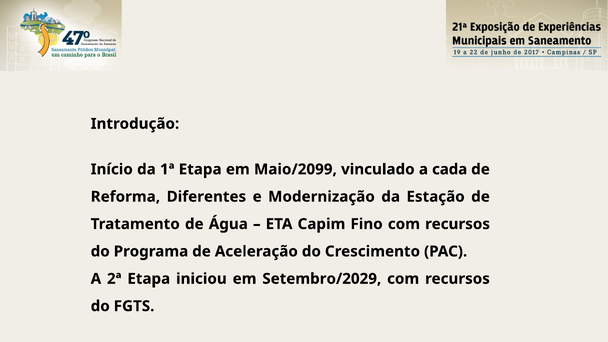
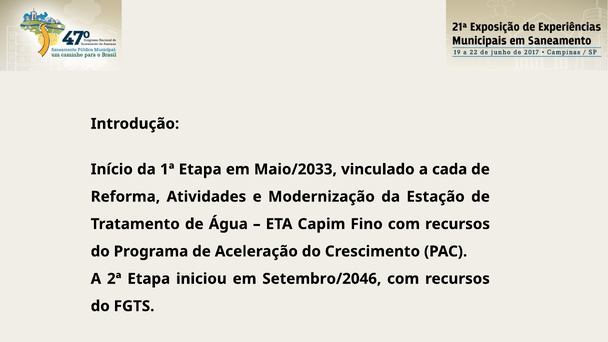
Maio/2099: Maio/2099 -> Maio/2033
Diferentes: Diferentes -> Atividades
Setembro/2029: Setembro/2029 -> Setembro/2046
